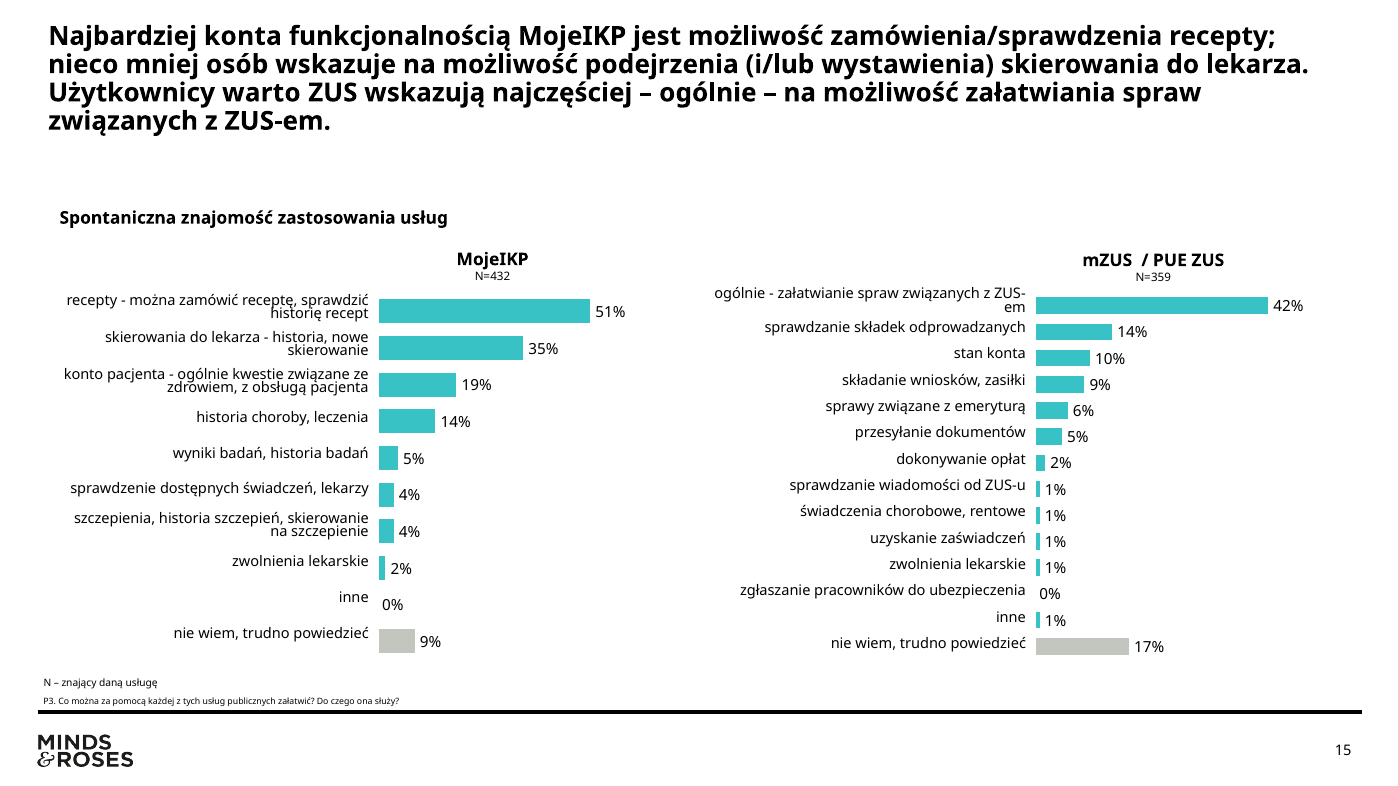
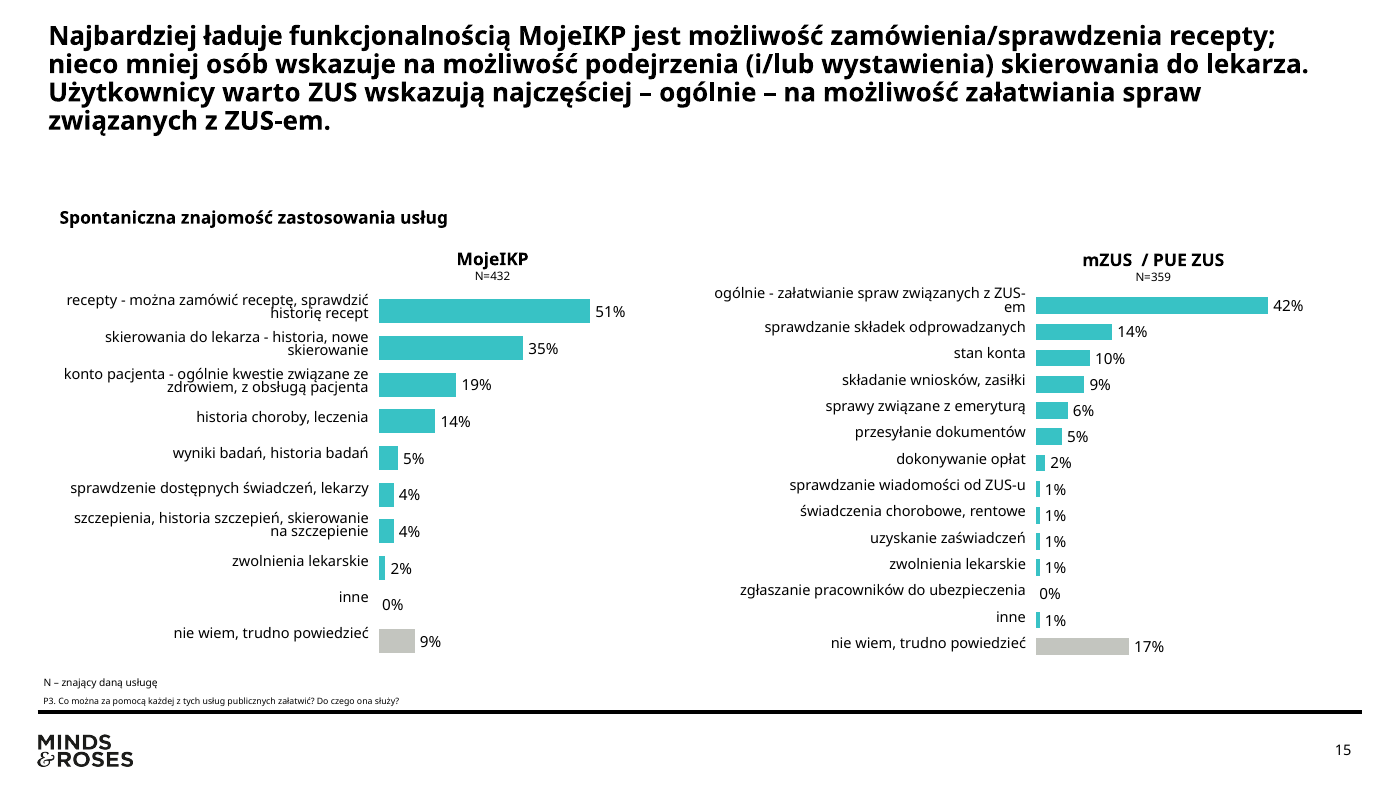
Najbardziej konta: konta -> ładuje
